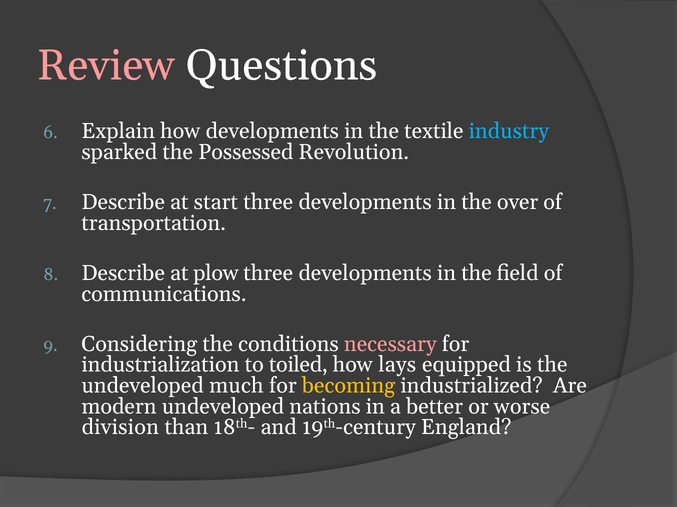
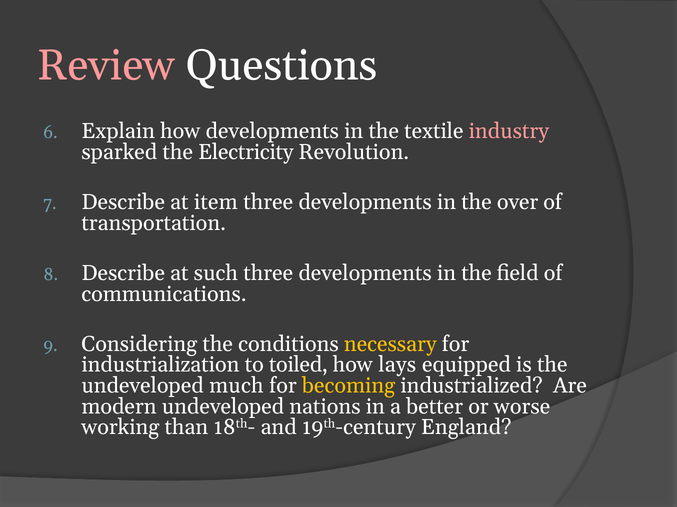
industry colour: light blue -> pink
Possessed: Possessed -> Electricity
start: start -> item
plow: plow -> such
necessary colour: pink -> yellow
division: division -> working
